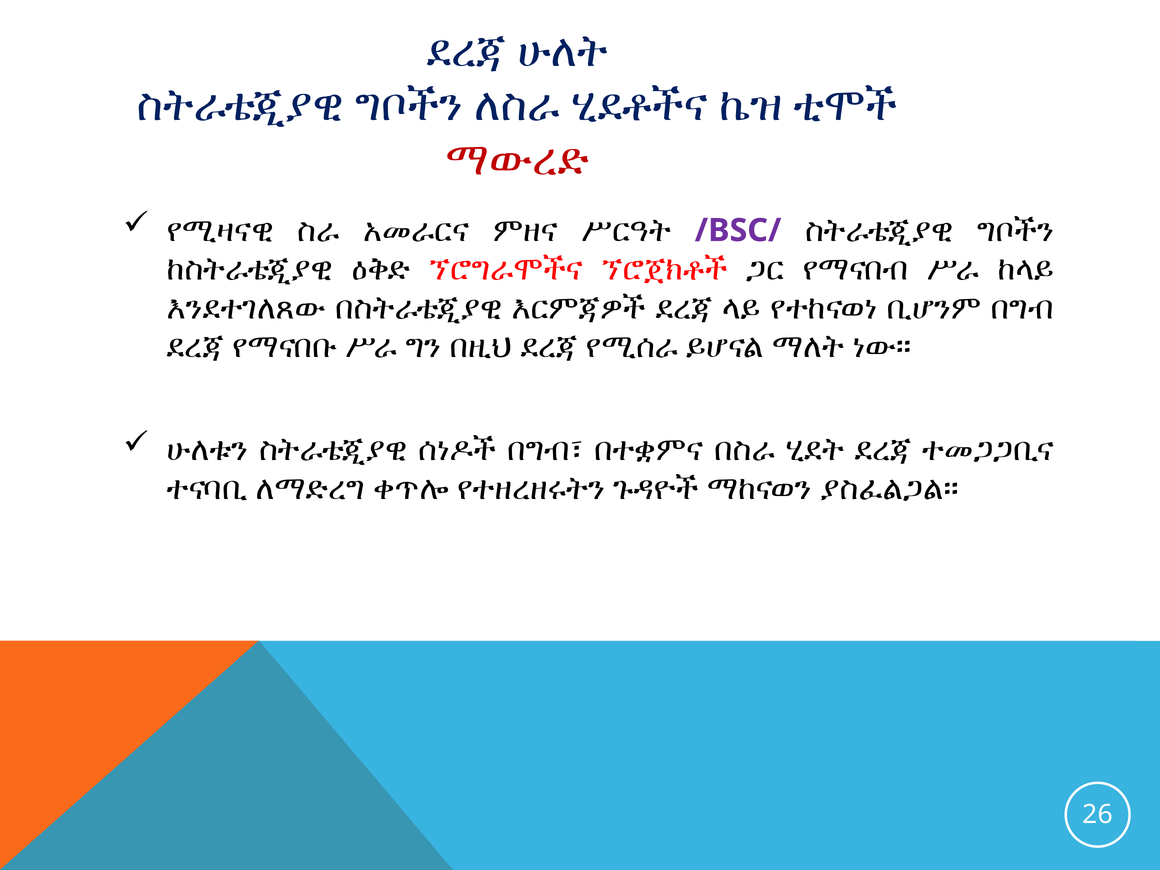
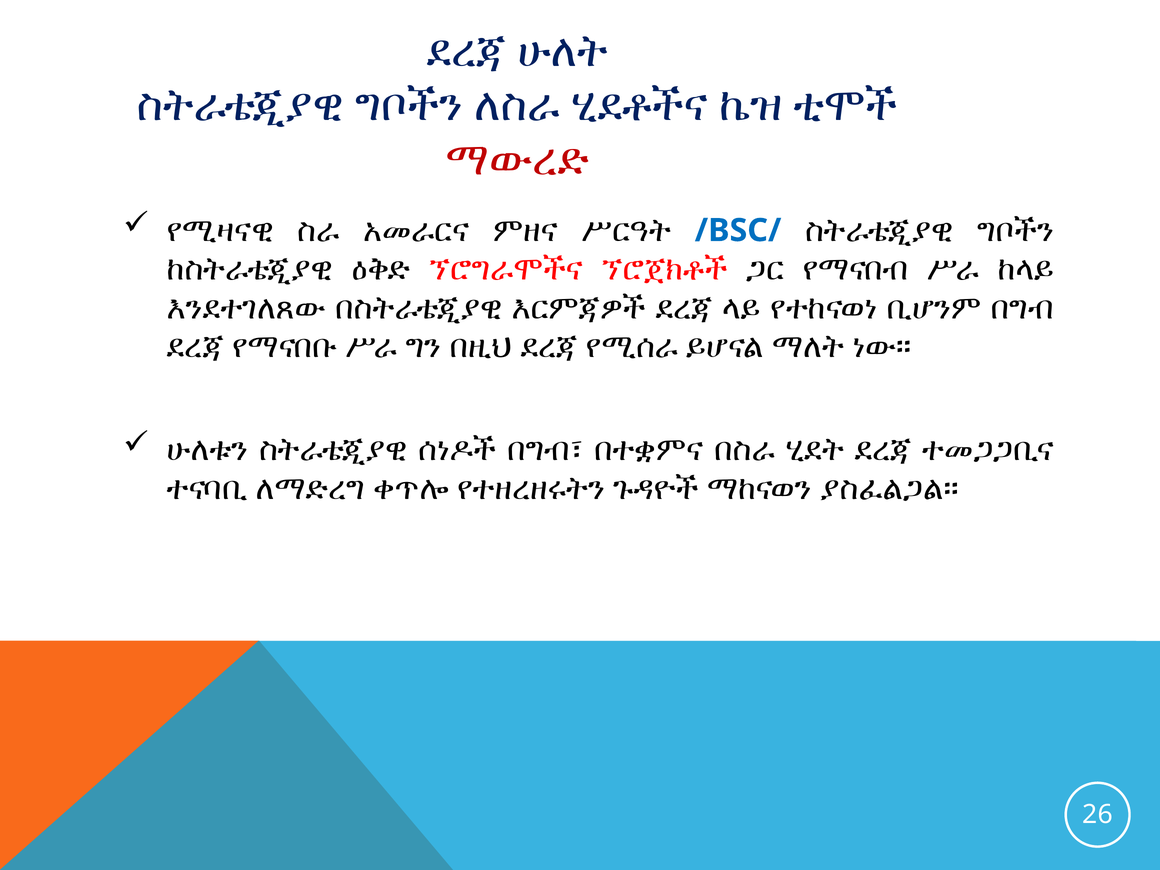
/BSC/ colour: purple -> blue
